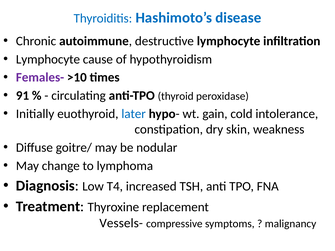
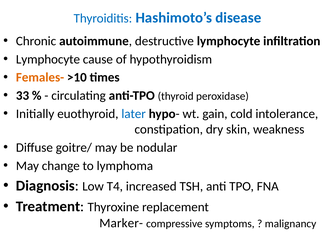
Females- colour: purple -> orange
91: 91 -> 33
Vessels-: Vessels- -> Marker-
